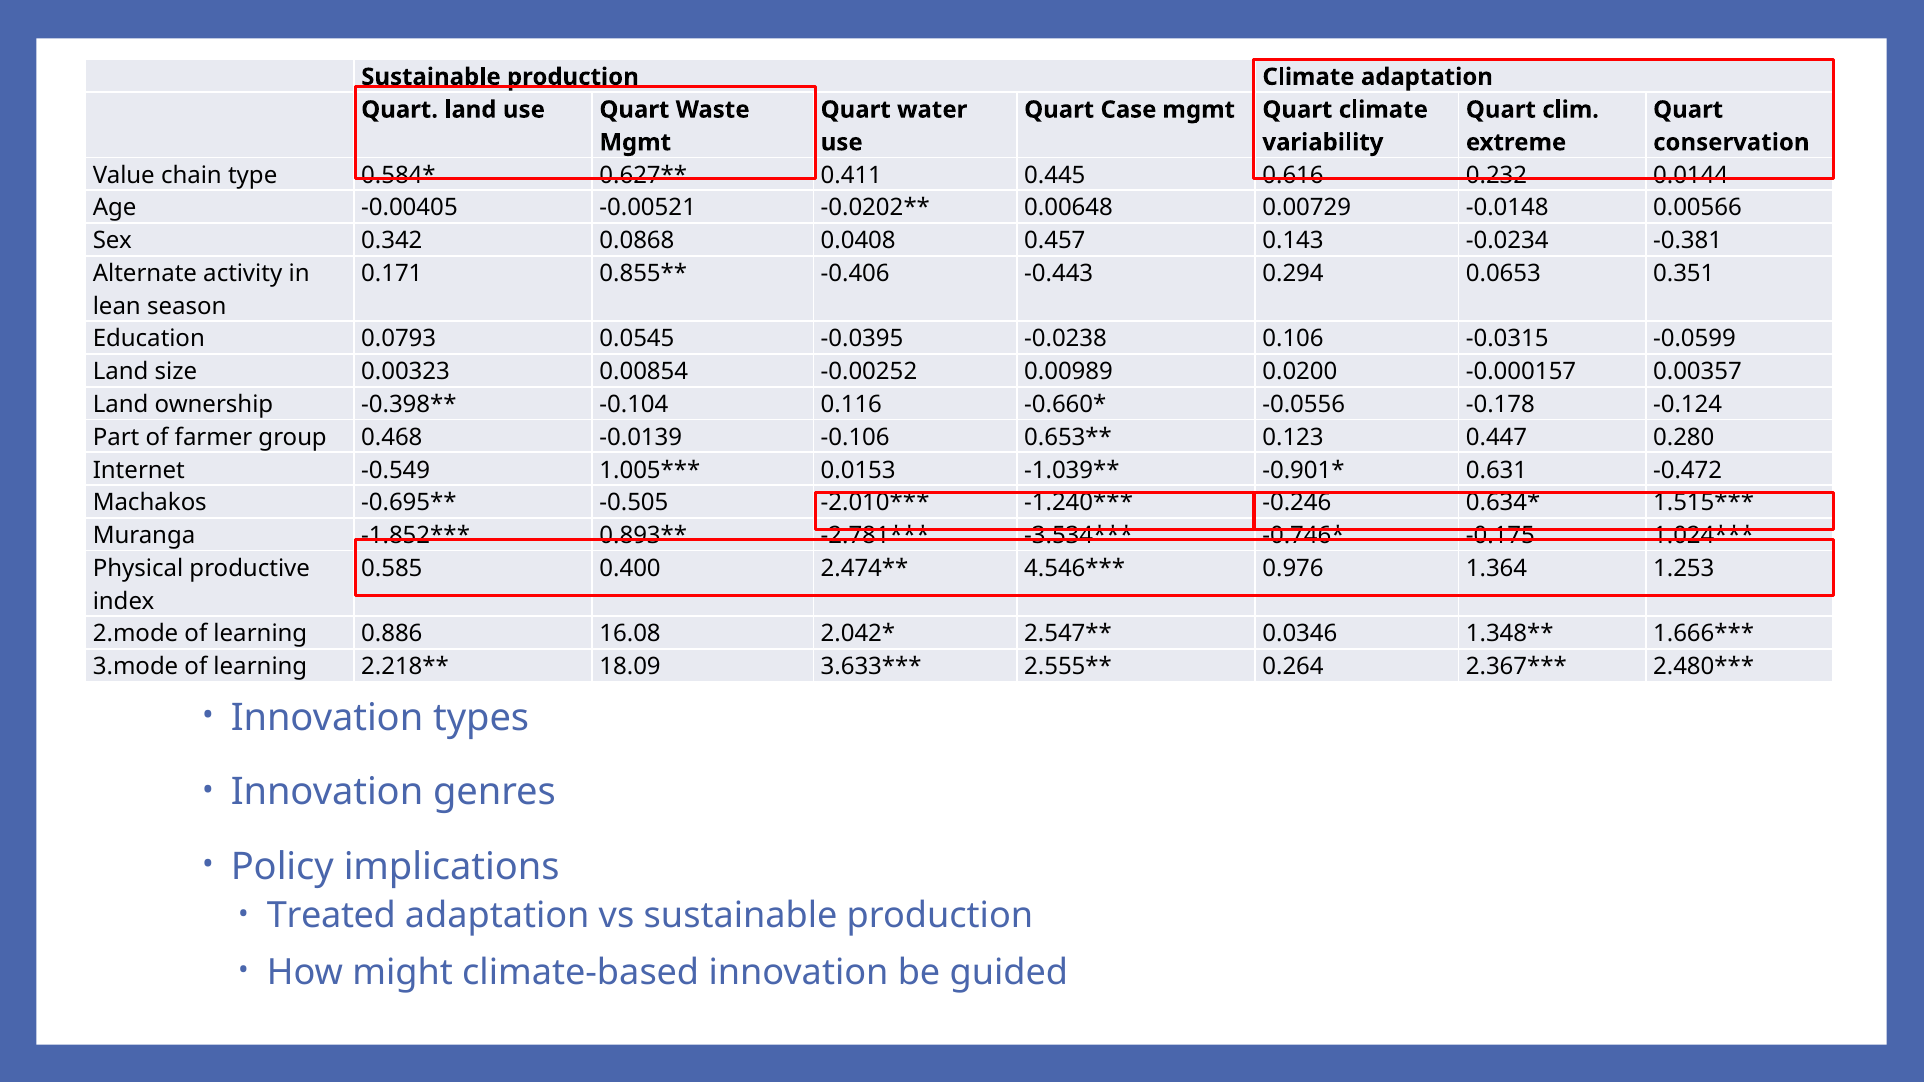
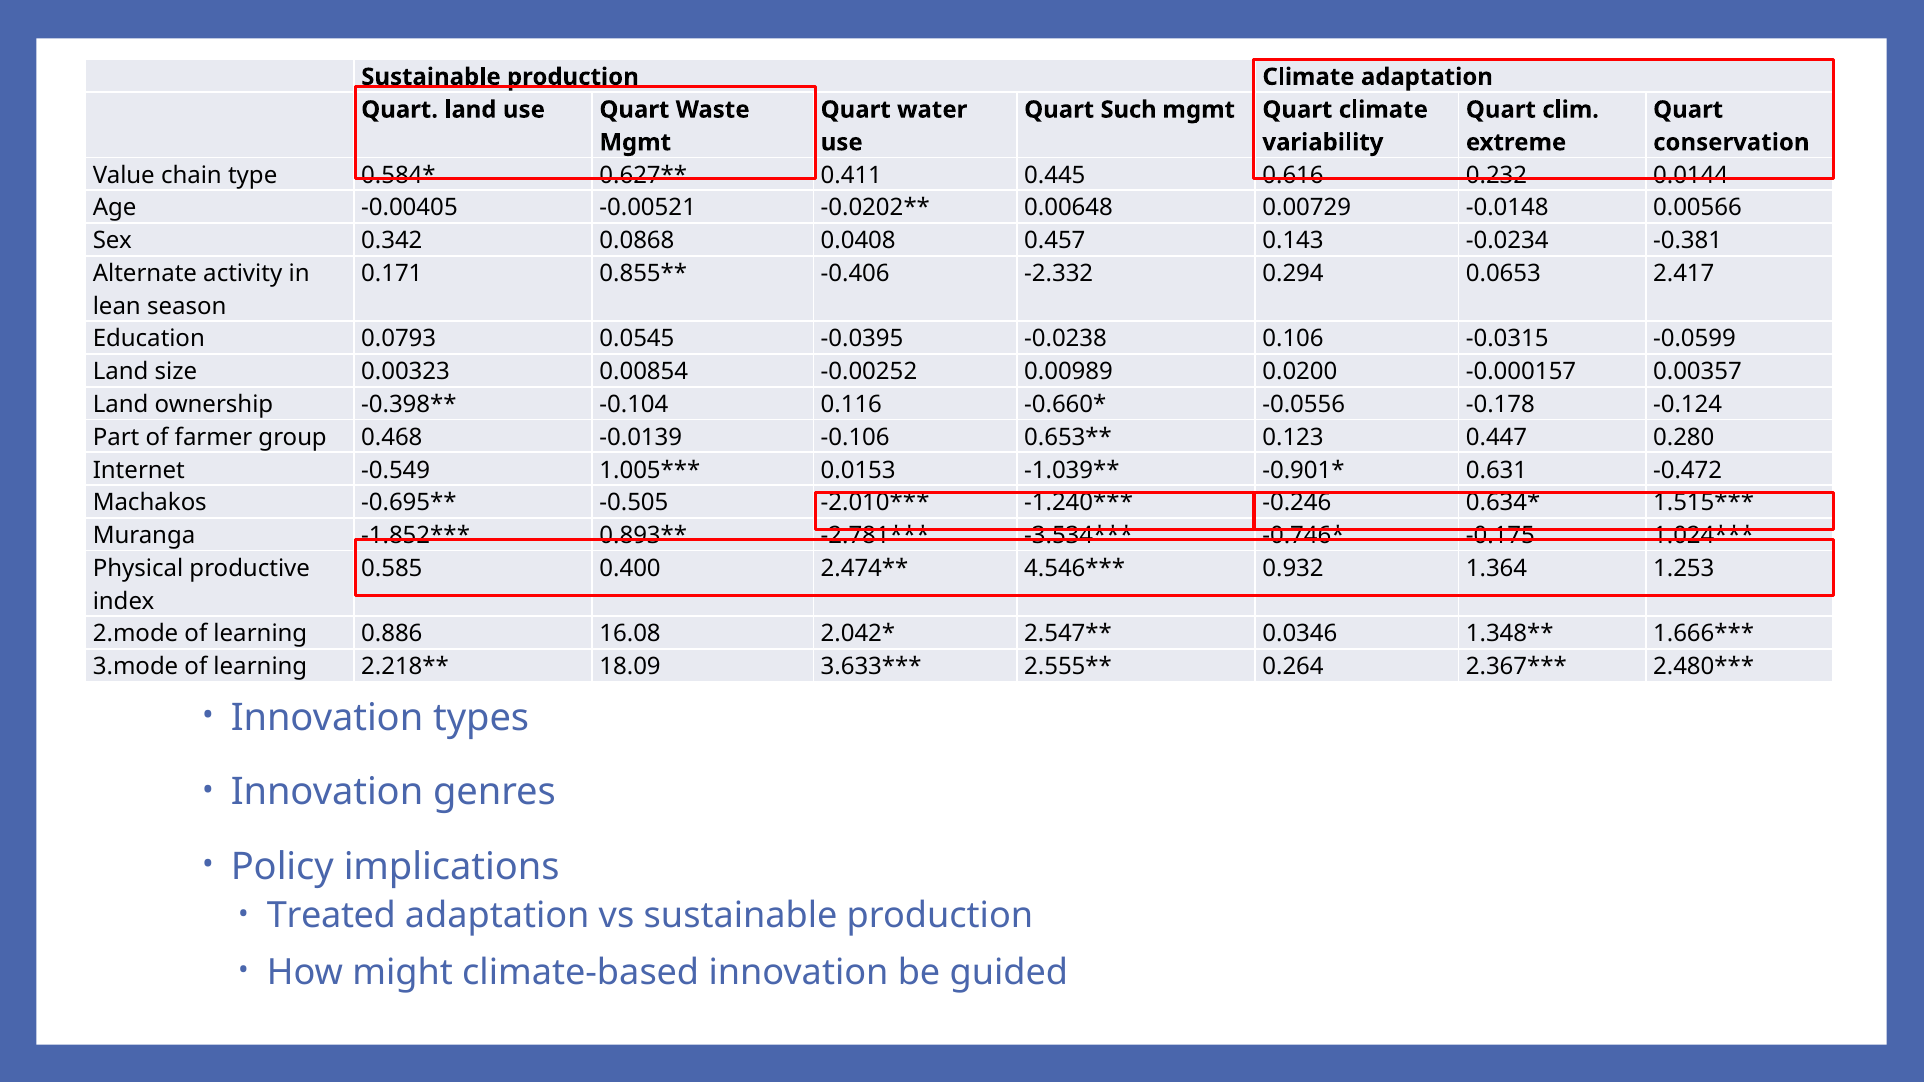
Case: Case -> Such
-0.443: -0.443 -> -2.332
0.351: 0.351 -> 2.417
0.976: 0.976 -> 0.932
